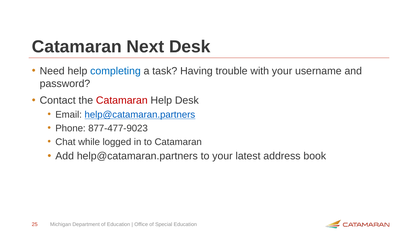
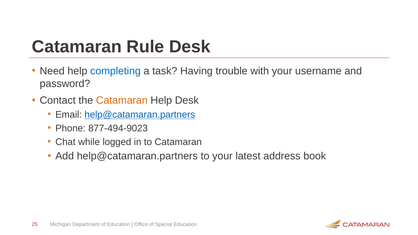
Next: Next -> Rule
Catamaran at (122, 101) colour: red -> orange
877-477-9023: 877-477-9023 -> 877-494-9023
